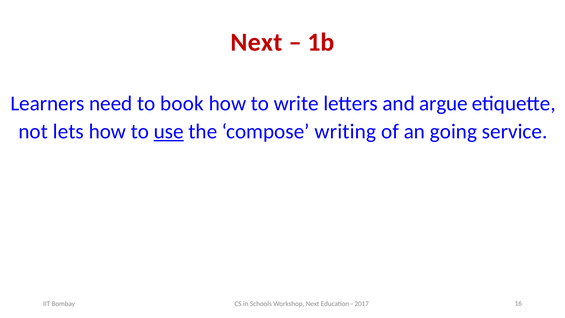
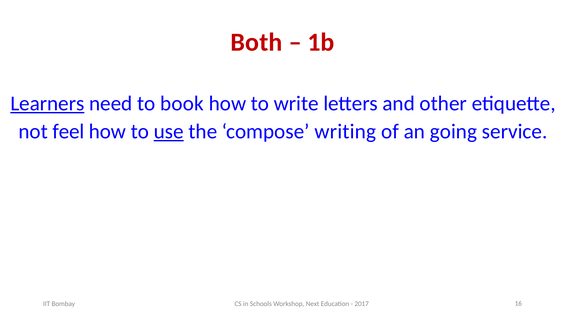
Next at (256, 42): Next -> Both
Learners underline: none -> present
argue: argue -> other
lets: lets -> feel
